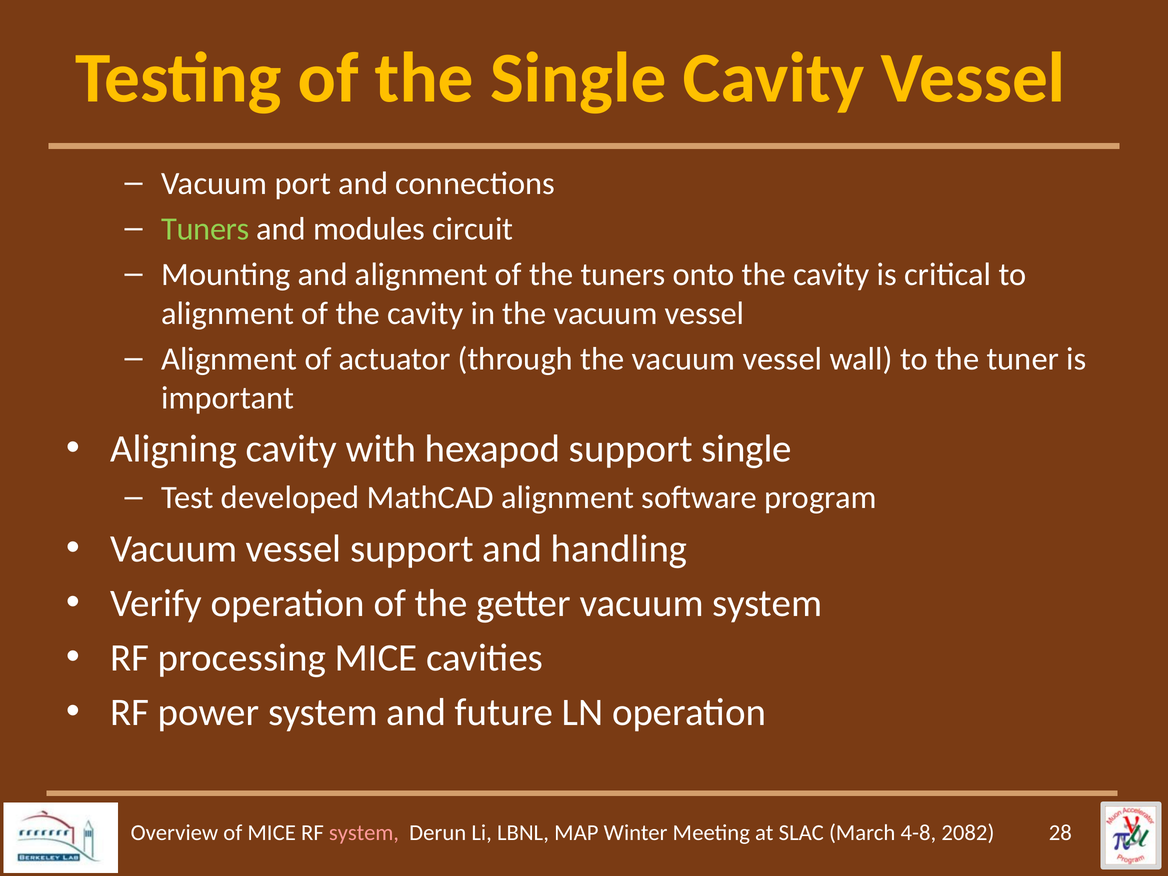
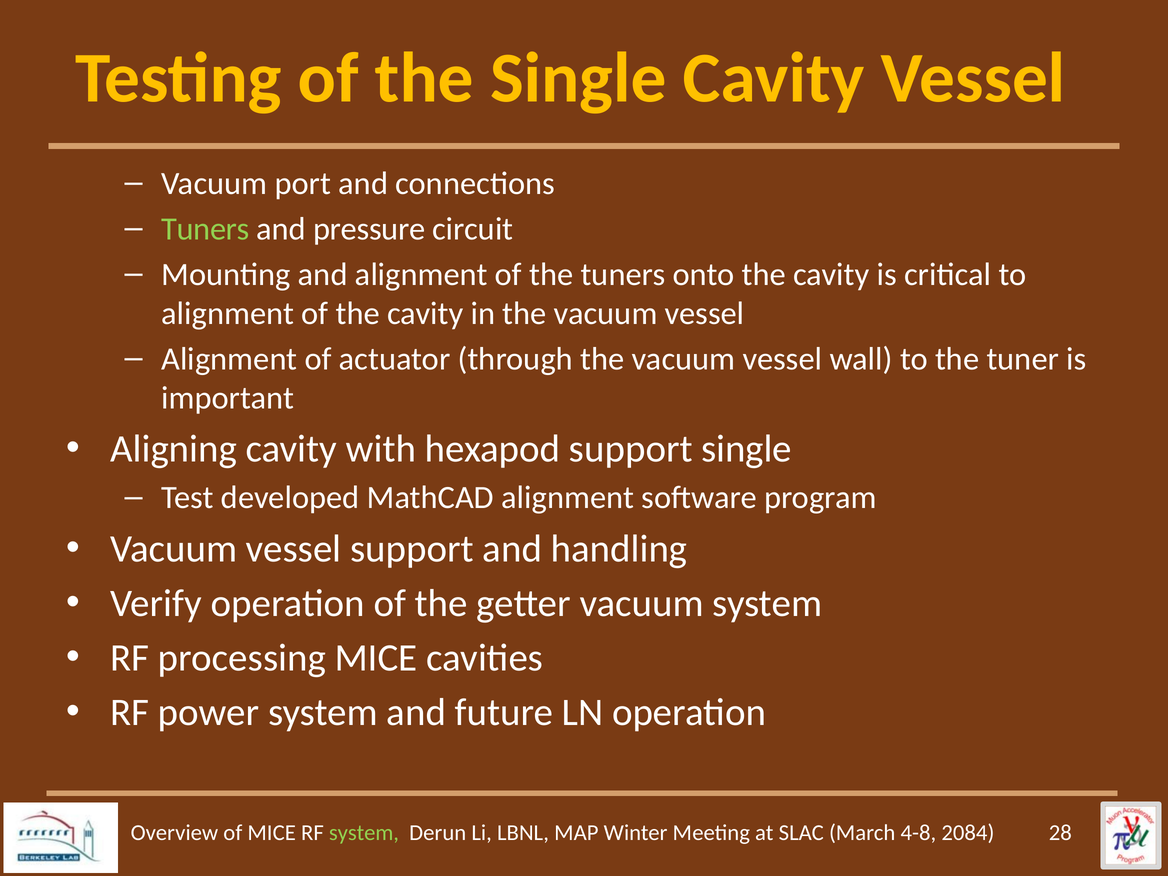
modules: modules -> pressure
system at (364, 833) colour: pink -> light green
2082: 2082 -> 2084
